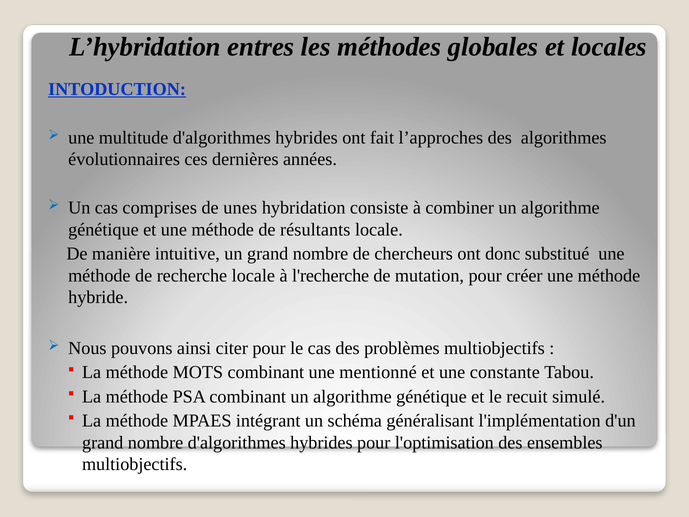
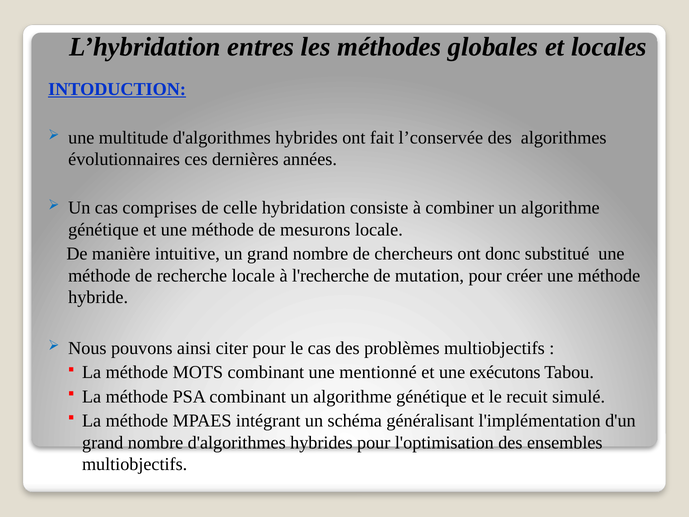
l’approches: l’approches -> l’conservée
unes: unes -> celle
résultants: résultants -> mesurons
constante: constante -> exécutons
